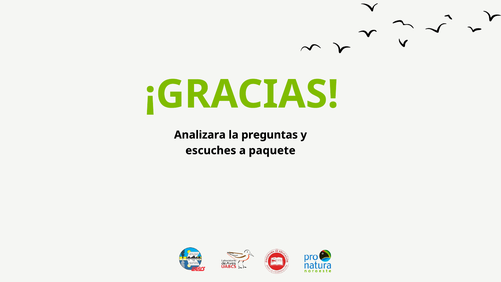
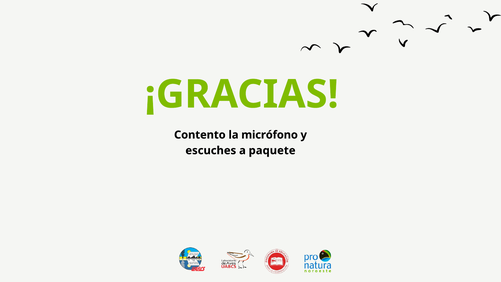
Analizara: Analizara -> Contento
preguntas: preguntas -> micrófono
